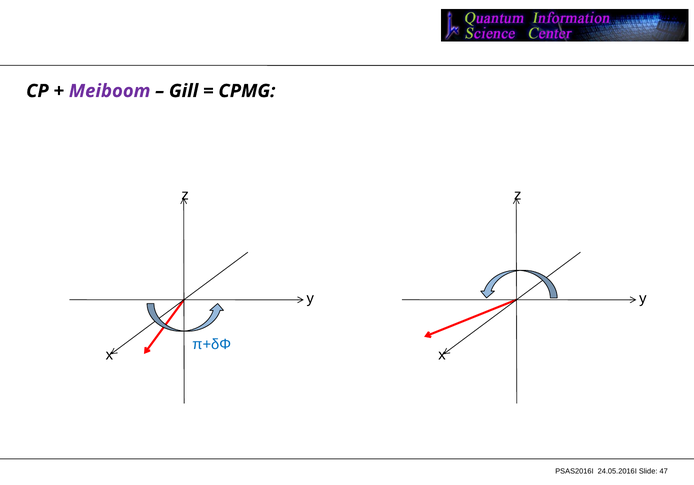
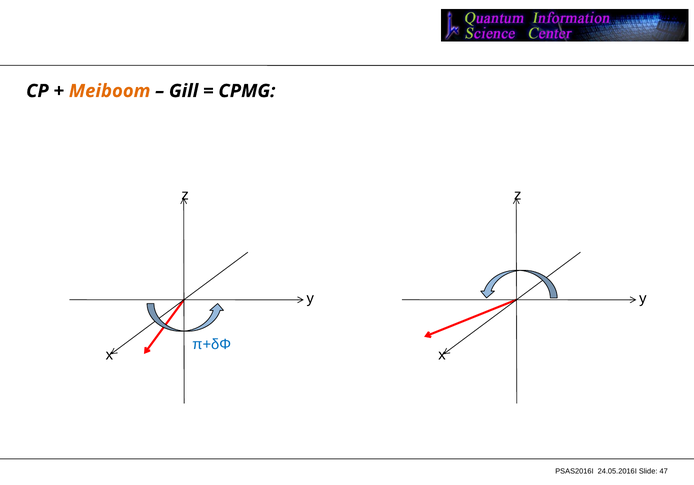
Meiboom colour: purple -> orange
